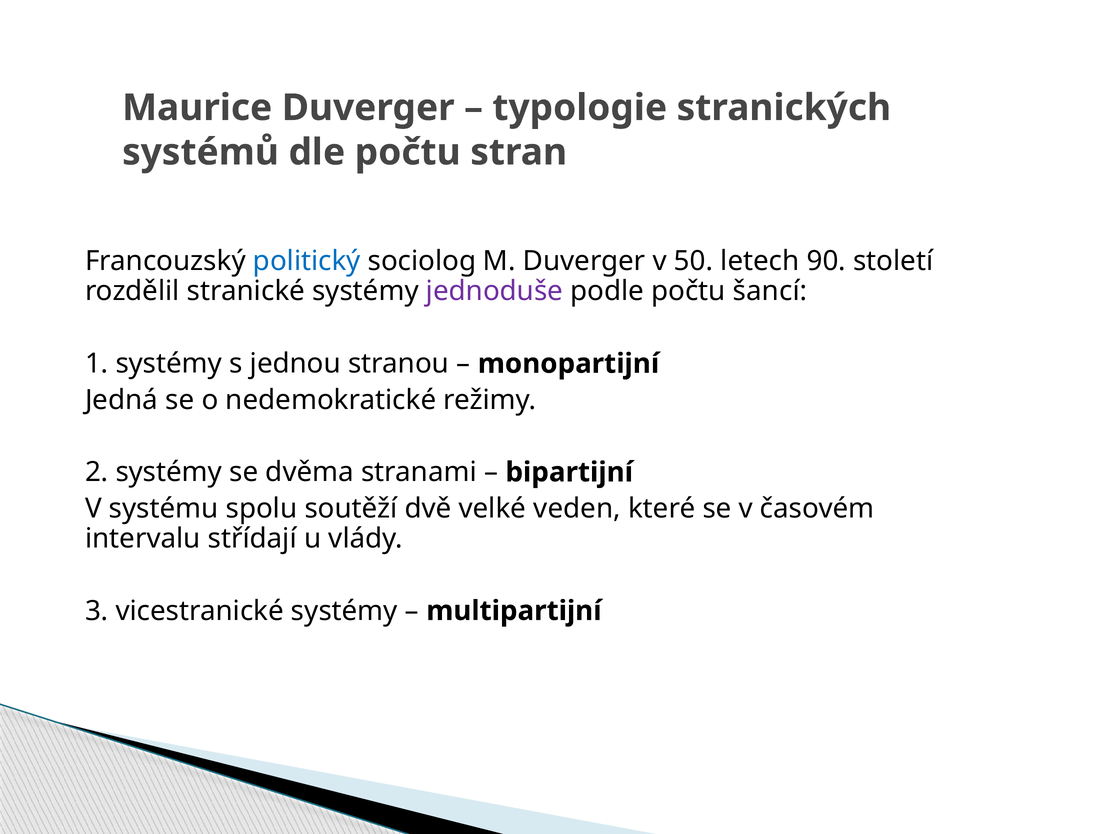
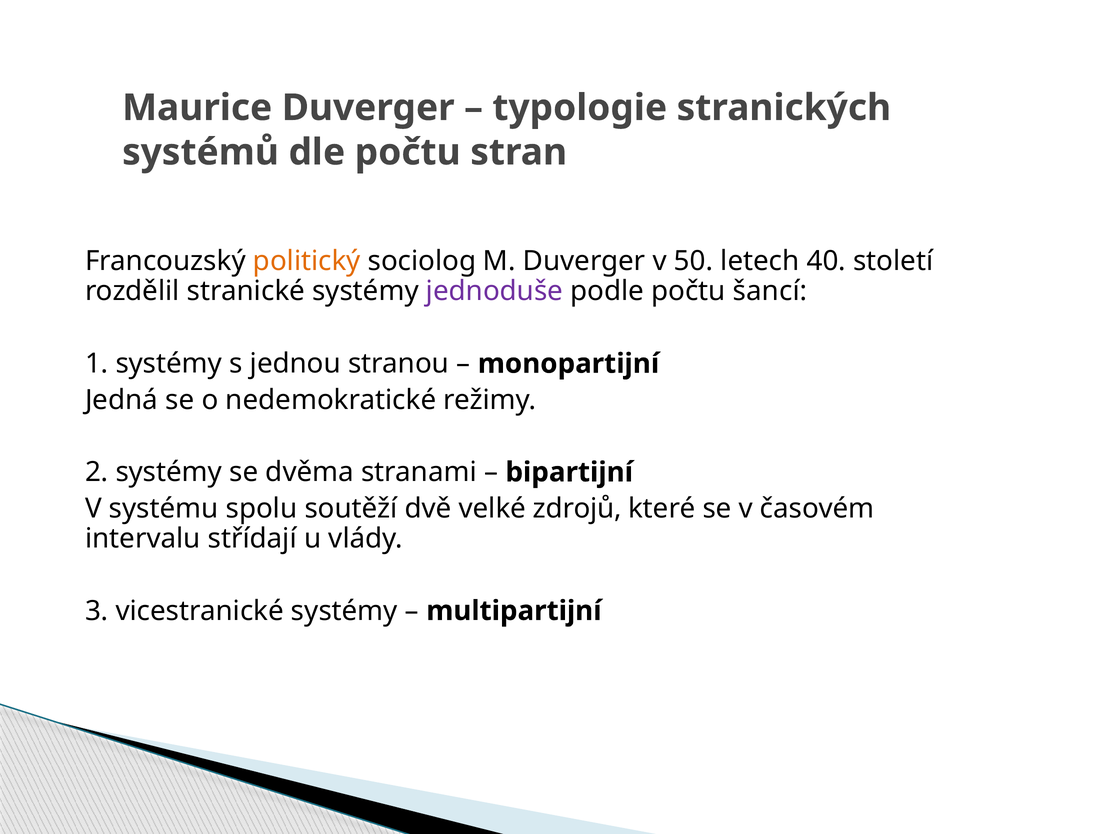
politický colour: blue -> orange
90: 90 -> 40
veden: veden -> zdrojů
